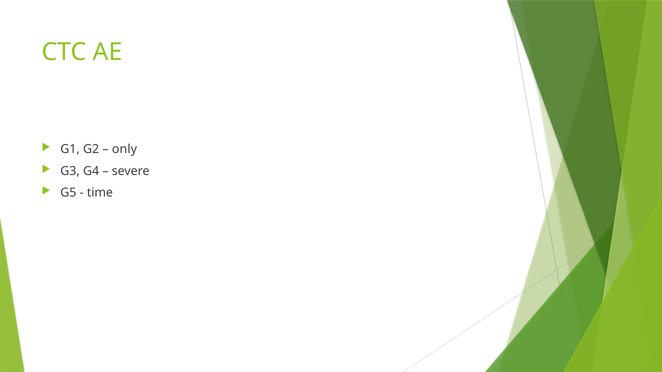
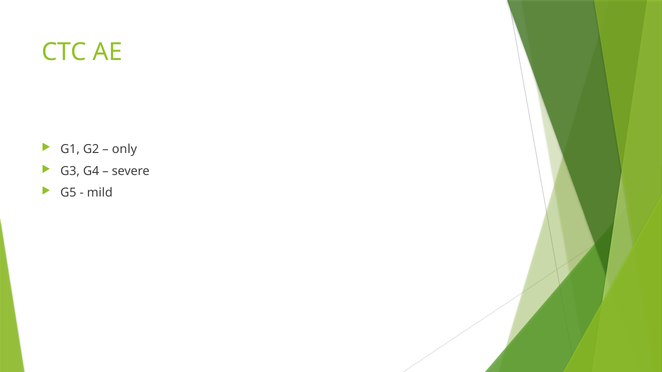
time: time -> mild
